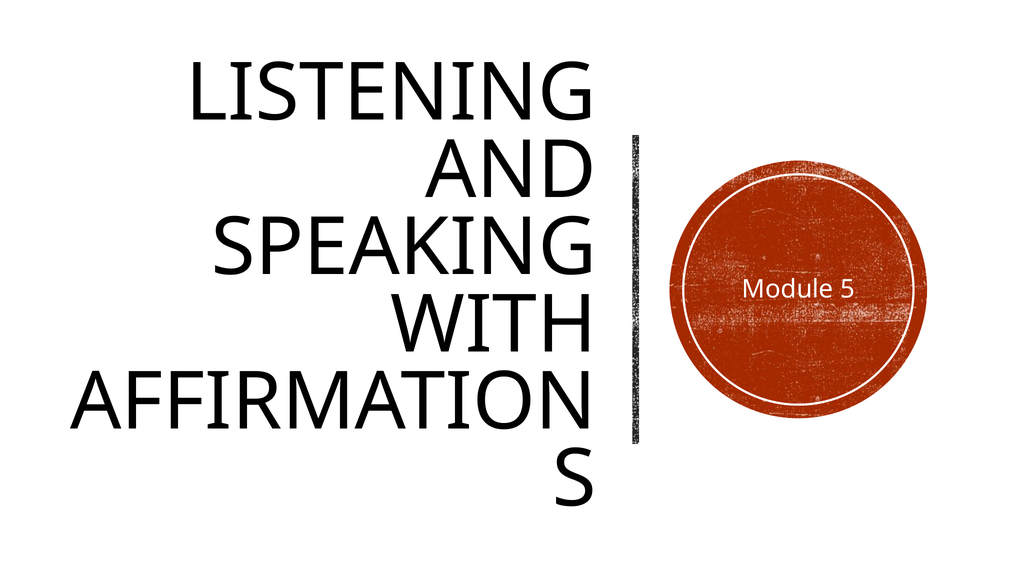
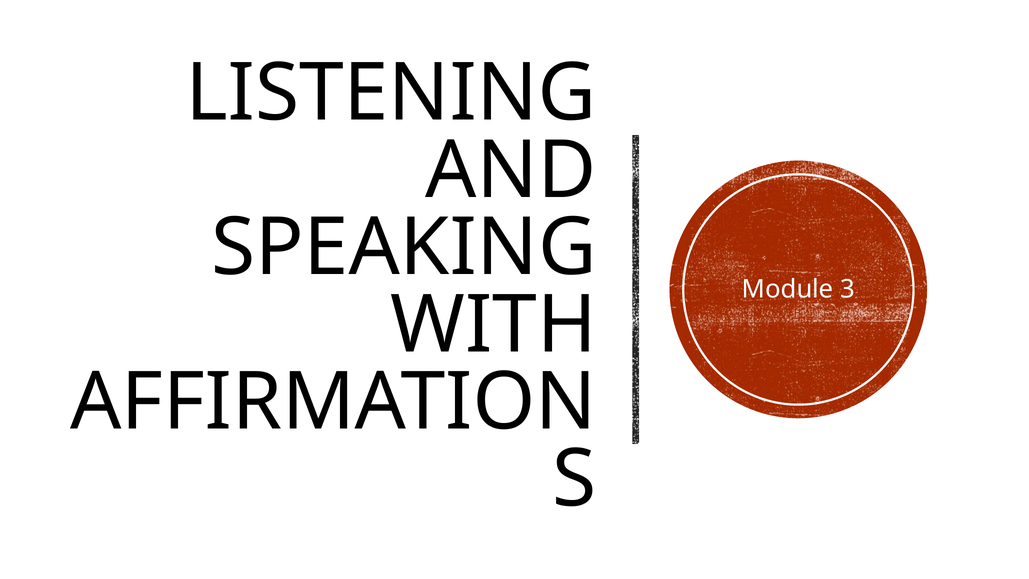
5: 5 -> 3
